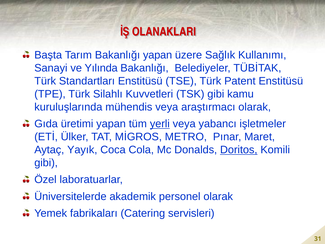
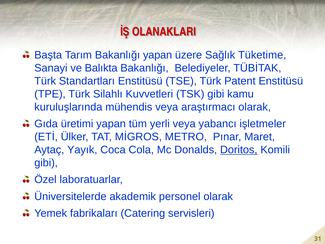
Kullanımı: Kullanımı -> Tüketime
Yılında: Yılında -> Balıkta
yerli underline: present -> none
